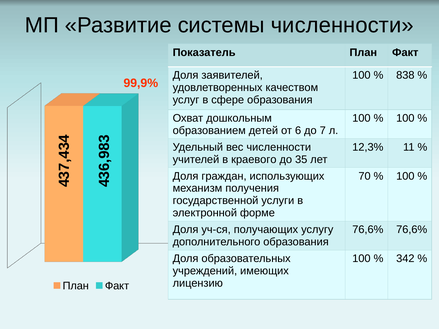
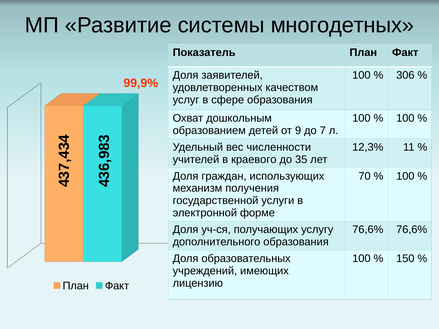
системы численности: численности -> многодетных
838: 838 -> 306
от 6: 6 -> 9
342: 342 -> 150
